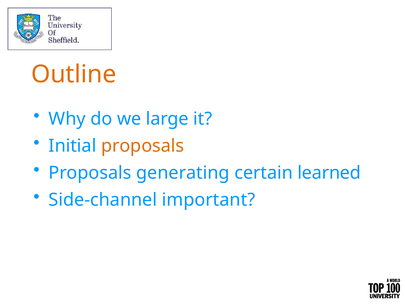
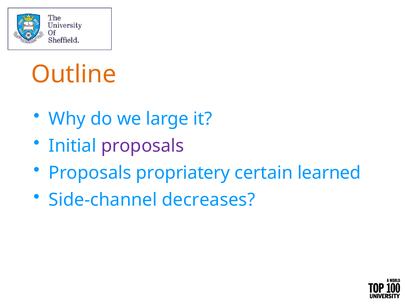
proposals at (143, 146) colour: orange -> purple
generating: generating -> propriatery
important: important -> decreases
